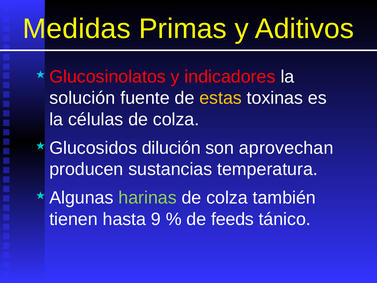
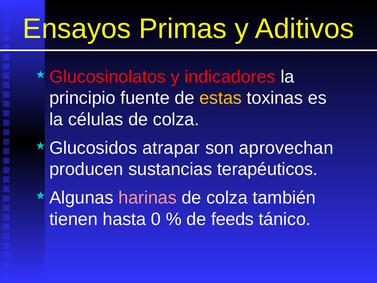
Medidas: Medidas -> Ensayos
solución: solución -> principio
dilución: dilución -> atrapar
temperatura: temperatura -> terapéuticos
harinas colour: light green -> pink
9: 9 -> 0
